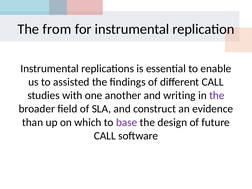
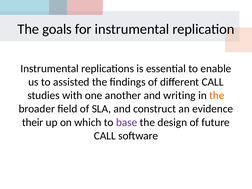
from: from -> goals
the at (217, 95) colour: purple -> orange
than: than -> their
